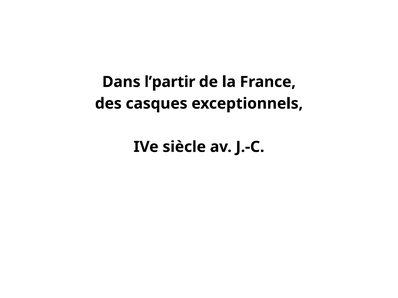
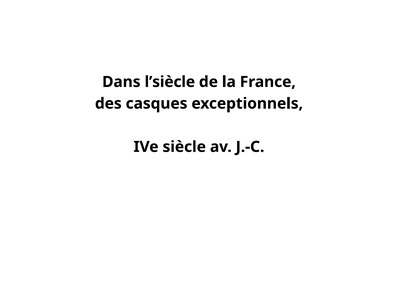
l’partir: l’partir -> l’siècle
